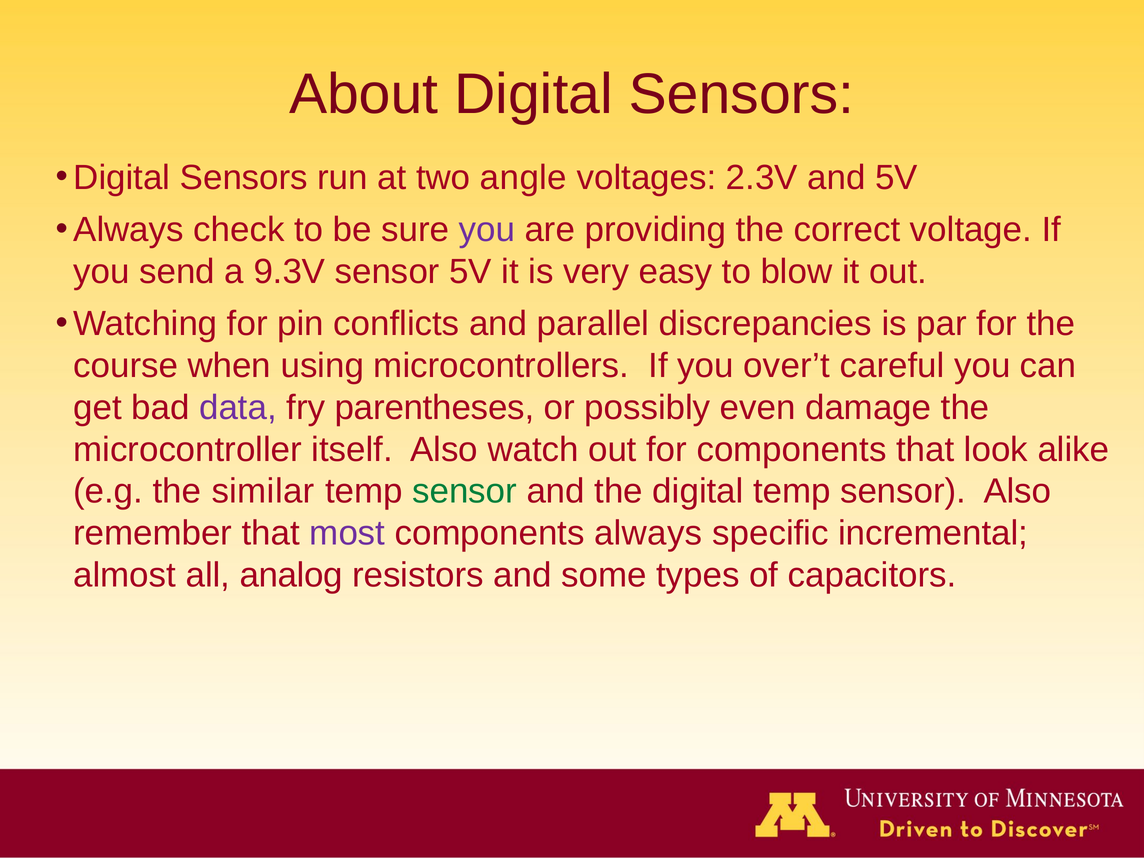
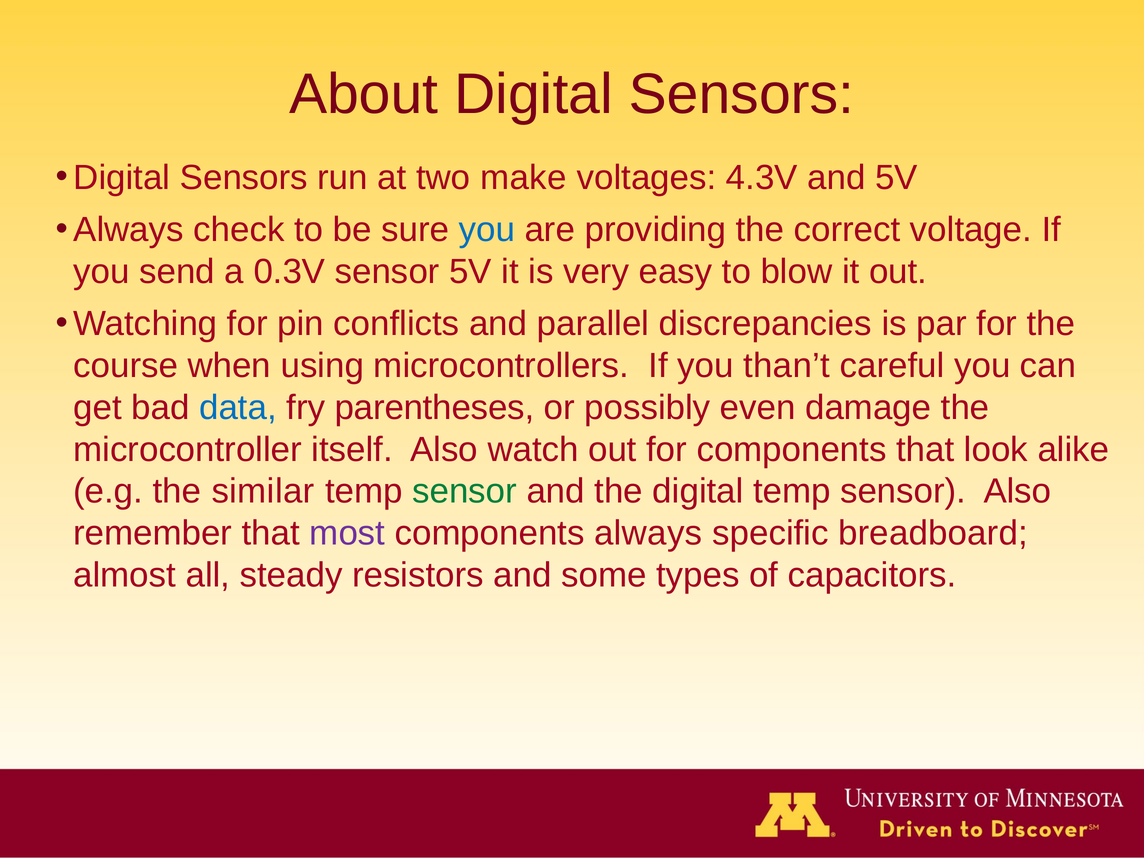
angle: angle -> make
2.3V: 2.3V -> 4.3V
you at (487, 230) colour: purple -> blue
9.3V: 9.3V -> 0.3V
over’t: over’t -> than’t
data colour: purple -> blue
incremental: incremental -> breadboard
analog: analog -> steady
